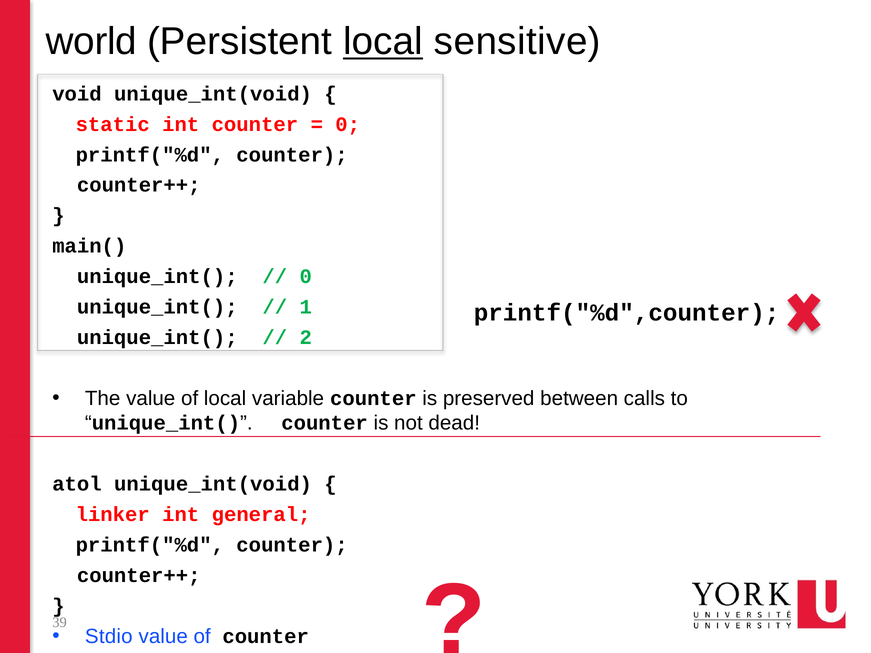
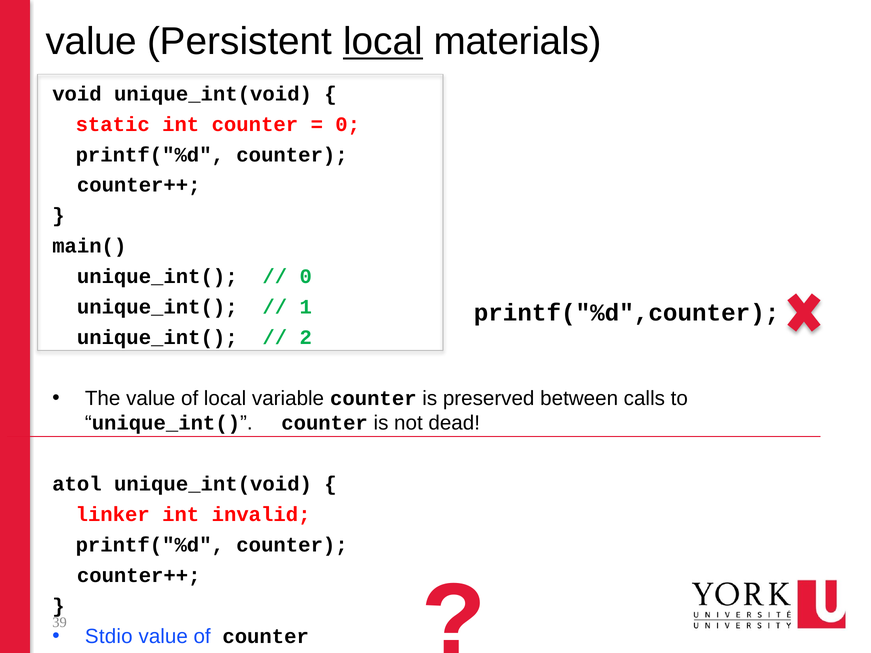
world at (91, 41): world -> value
sensitive: sensitive -> materials
general: general -> invalid
